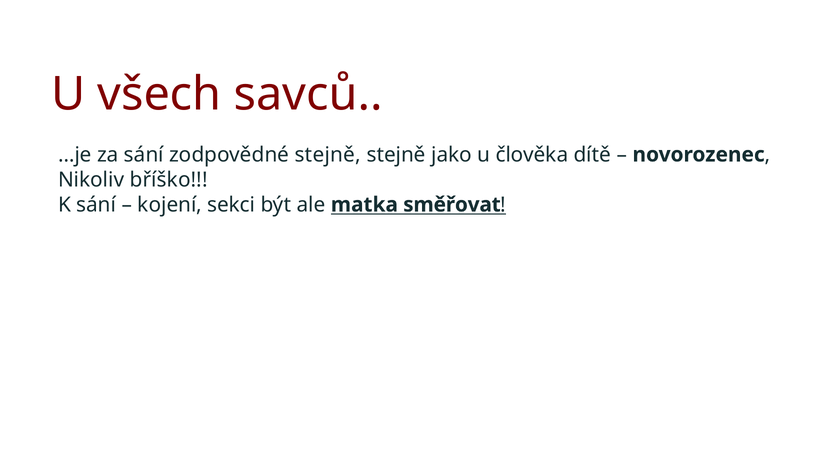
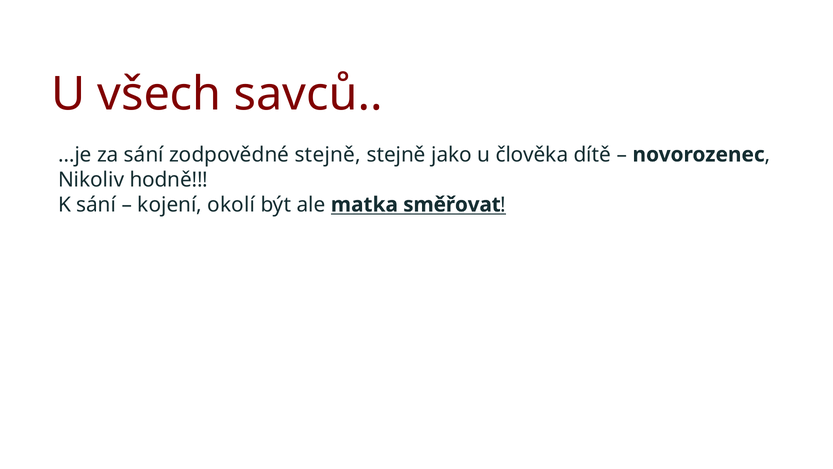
bříško: bříško -> hodně
sekci: sekci -> okolí
